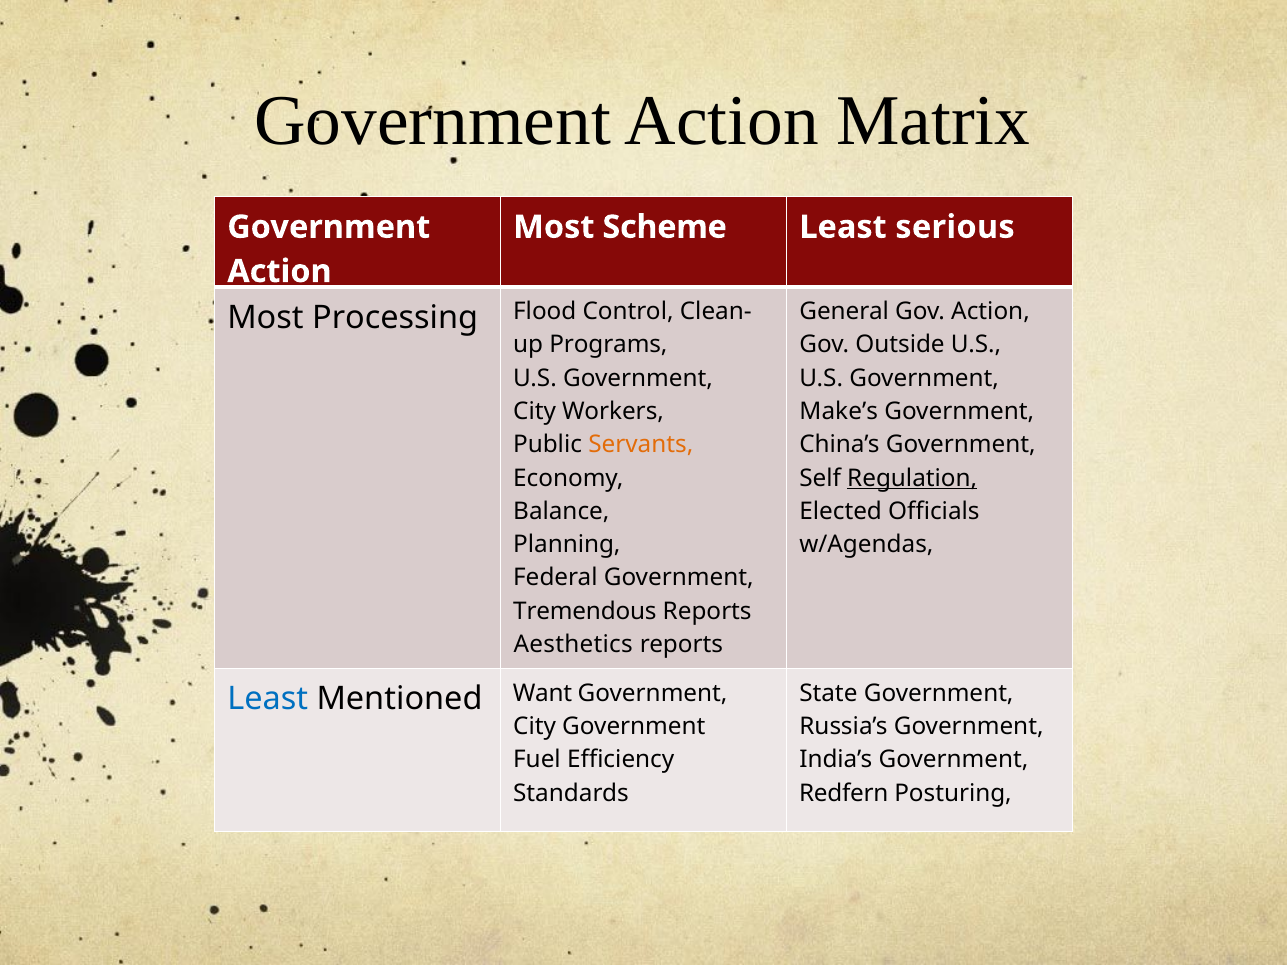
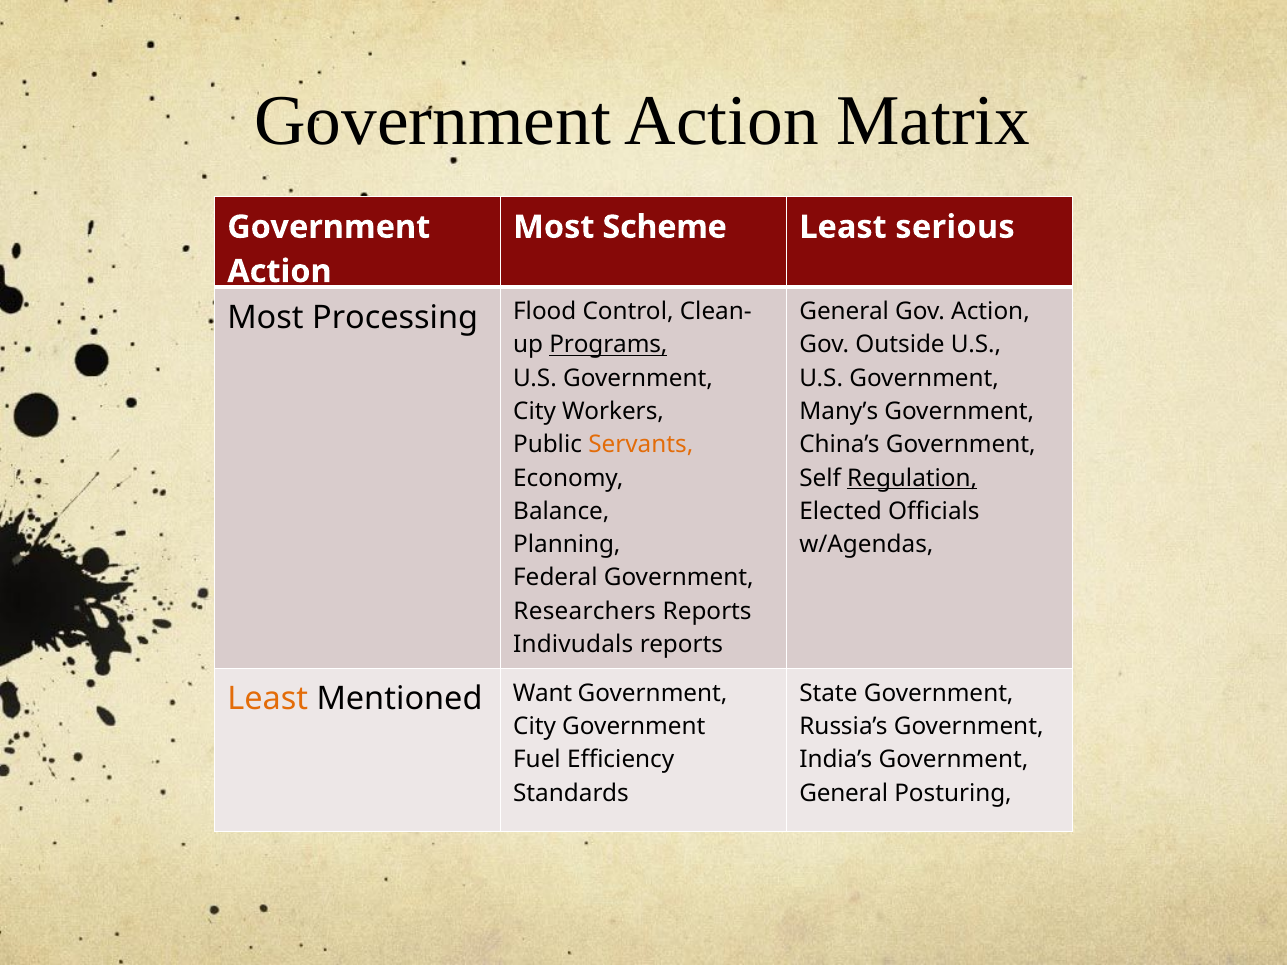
Programs underline: none -> present
Make’s: Make’s -> Many’s
Tremendous: Tremendous -> Researchers
Aesthetics: Aesthetics -> Indivudals
Least at (268, 699) colour: blue -> orange
Redfern at (844, 793): Redfern -> General
